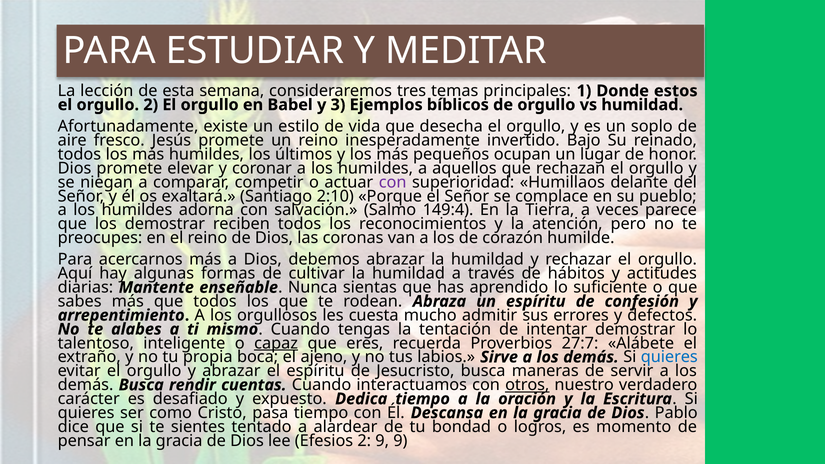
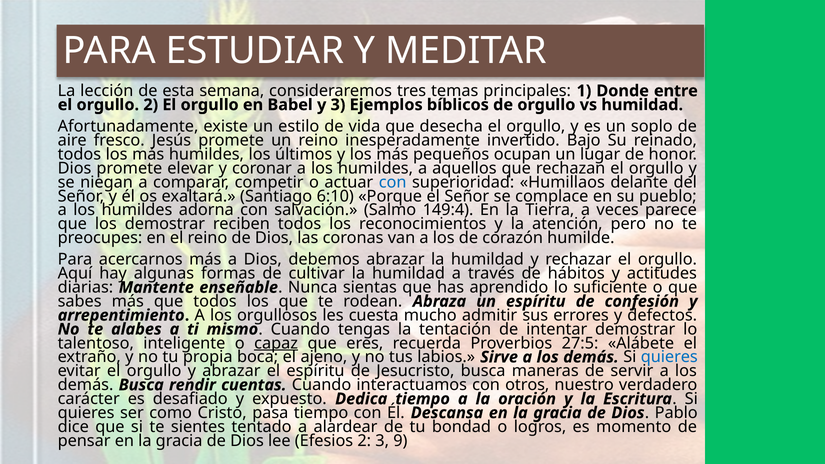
estos: estos -> entre
con at (393, 182) colour: purple -> blue
2:10: 2:10 -> 6:10
27:7: 27:7 -> 27:5
otros underline: present -> none
2 9: 9 -> 3
